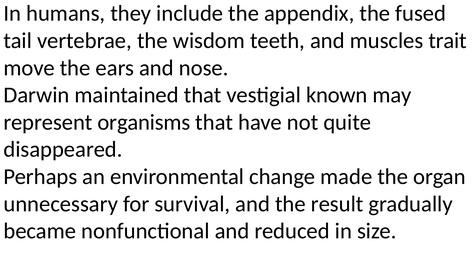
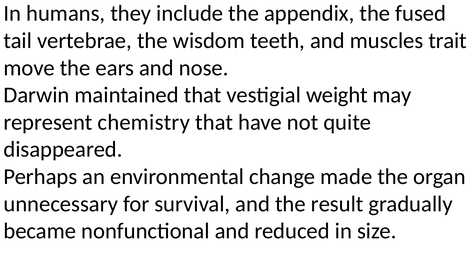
known: known -> weight
organisms: organisms -> chemistry
